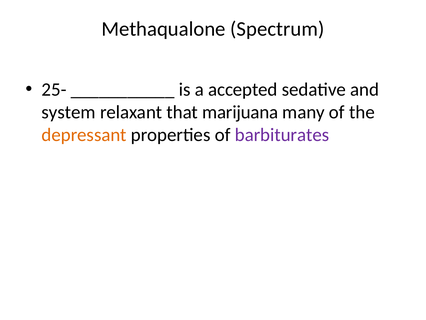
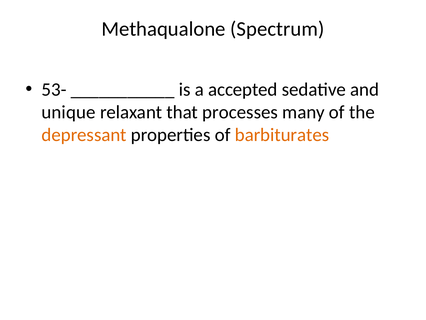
25-: 25- -> 53-
system: system -> unique
marijuana: marijuana -> processes
barbiturates colour: purple -> orange
